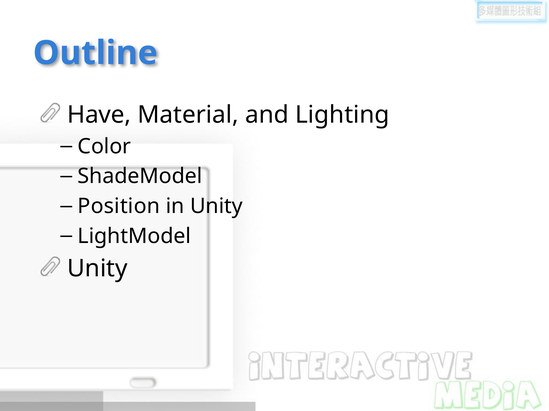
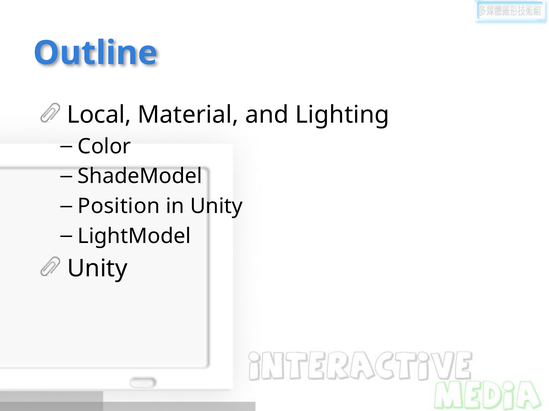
Have: Have -> Local
